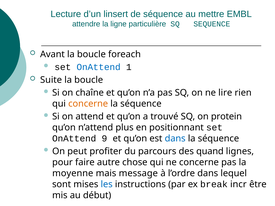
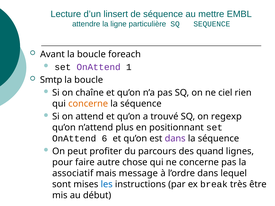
OnAttend at (99, 67) colour: blue -> purple
Suite: Suite -> Smtp
lire: lire -> ciel
protein: protein -> regexp
9: 9 -> 6
dans at (175, 139) colour: blue -> purple
moyenne: moyenne -> associatif
incr: incr -> très
